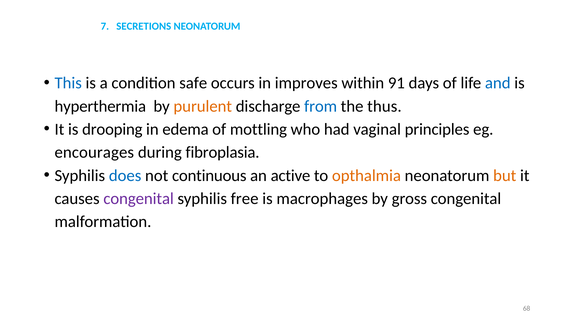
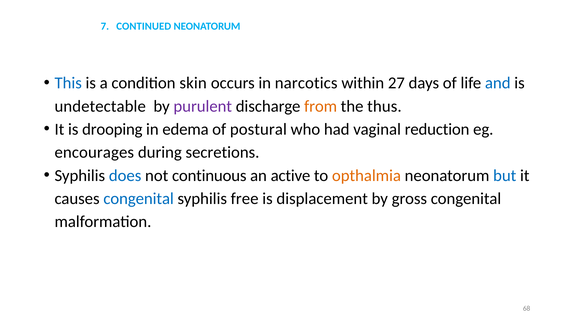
SECRETIONS: SECRETIONS -> CONTINUED
safe: safe -> skin
improves: improves -> narcotics
91: 91 -> 27
hyperthermia: hyperthermia -> undetectable
purulent colour: orange -> purple
from colour: blue -> orange
mottling: mottling -> postural
principles: principles -> reduction
fibroplasia: fibroplasia -> secretions
but colour: orange -> blue
congenital at (139, 199) colour: purple -> blue
macrophages: macrophages -> displacement
